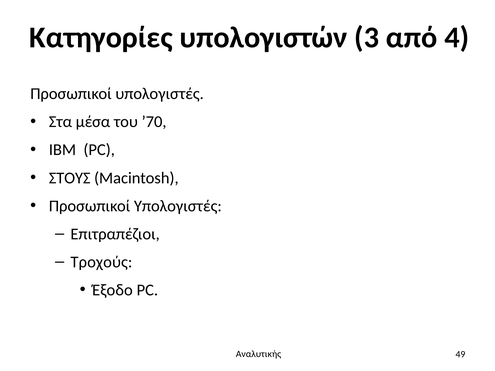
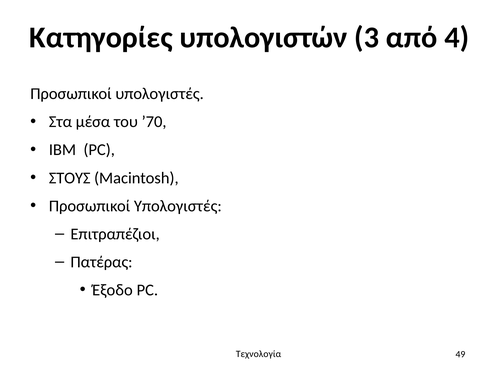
Τροχούς: Τροχούς -> Πατέρας
Αναλυτικής: Αναλυτικής -> Τεχνολογία
